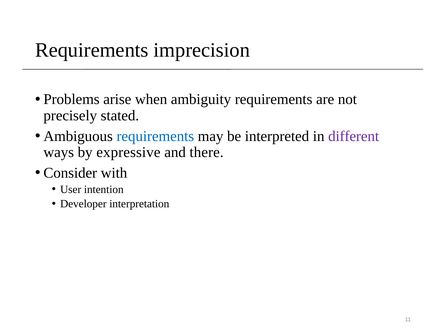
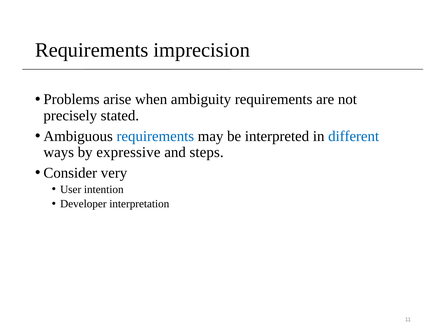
different colour: purple -> blue
there: there -> steps
with: with -> very
